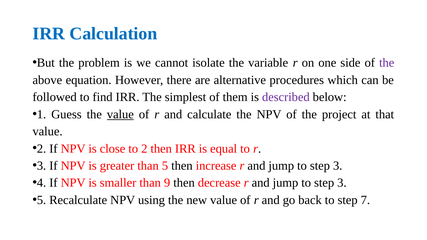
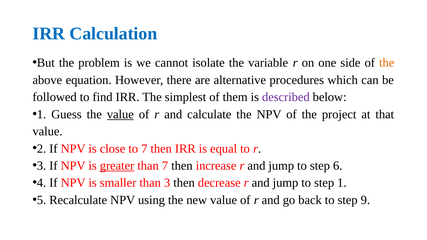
the at (387, 63) colour: purple -> orange
to 2: 2 -> 7
greater underline: none -> present
than 5: 5 -> 7
3 at (338, 166): 3 -> 6
9: 9 -> 3
3 at (342, 183): 3 -> 1
7: 7 -> 9
